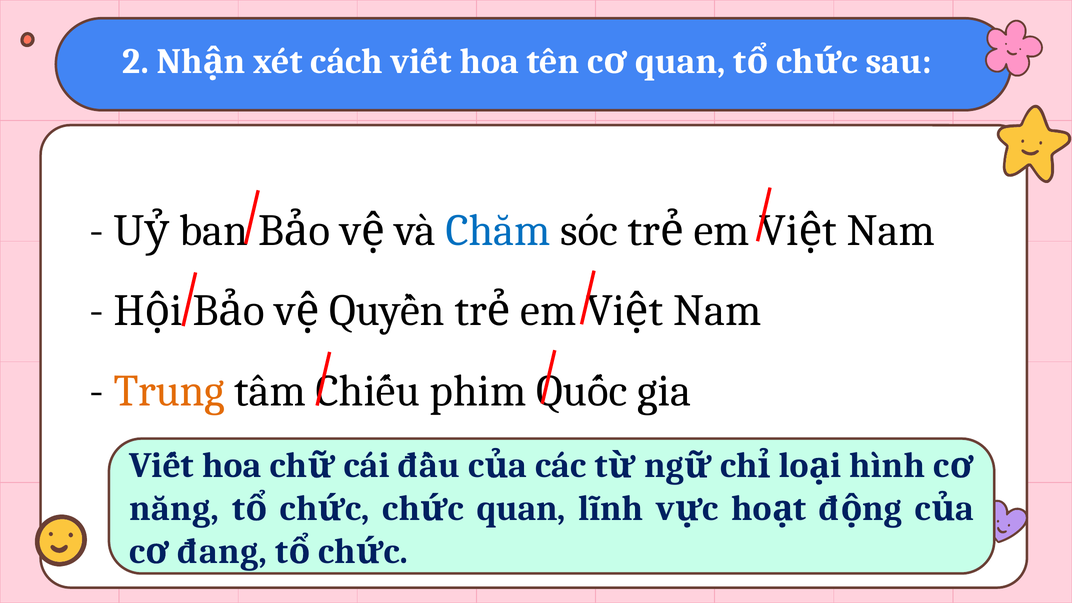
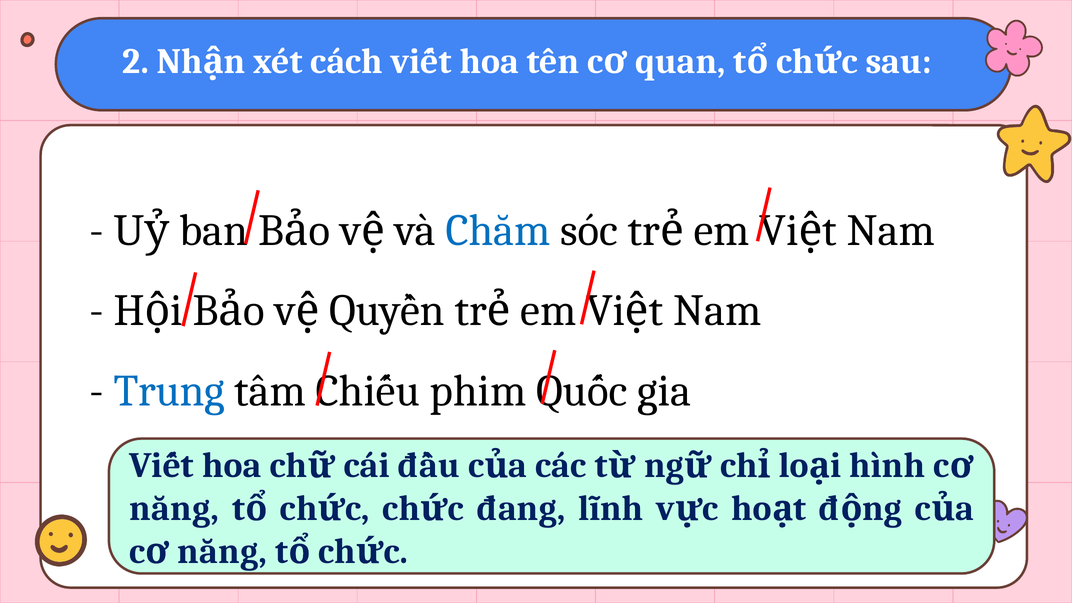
Trung colour: orange -> blue
quan at (521, 509): quan -> đang
đang at (222, 551): đang -> năng
